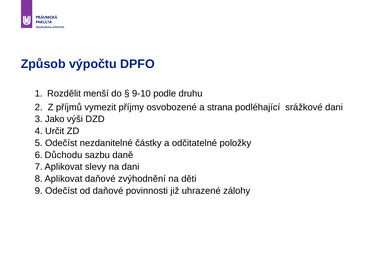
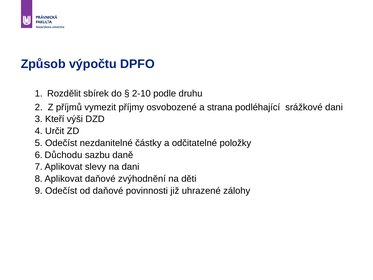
menší: menší -> sbírek
9-10: 9-10 -> 2-10
Jako: Jako -> Kteří
